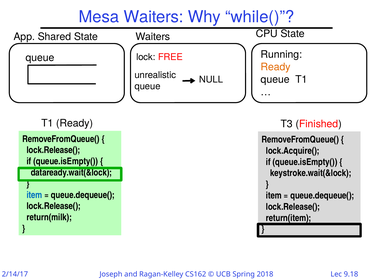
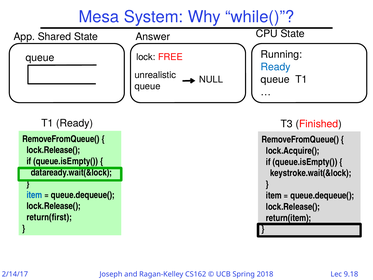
Mesa Waiters: Waiters -> System
Waiters at (153, 37): Waiters -> Answer
Ready at (276, 67) colour: orange -> blue
return(milk: return(milk -> return(first
